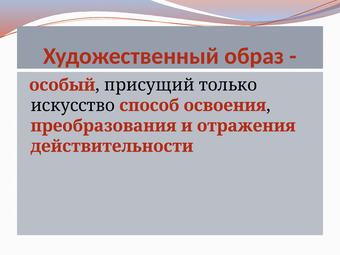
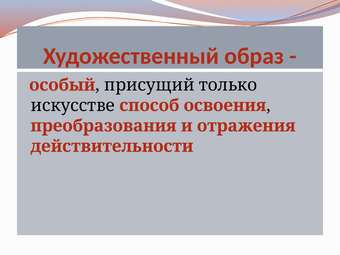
искусство: искусство -> искусстве
